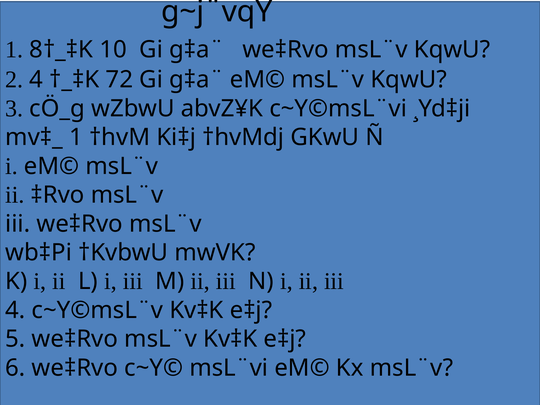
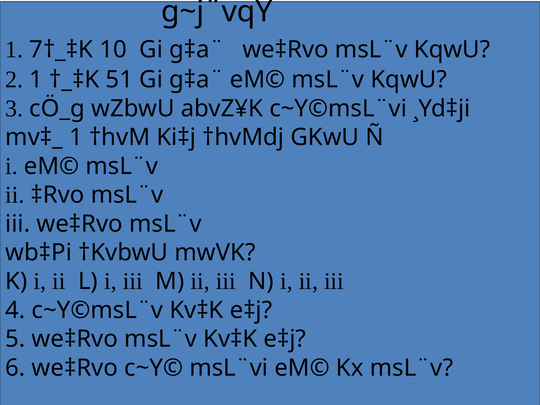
8†_‡K: 8†_‡K -> 7†_‡K
2 4: 4 -> 1
72: 72 -> 51
